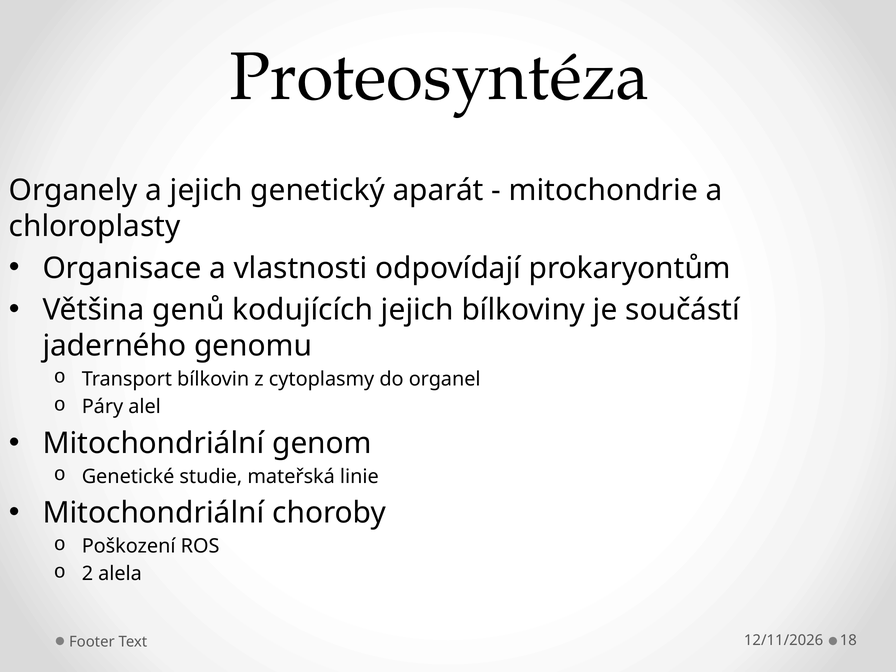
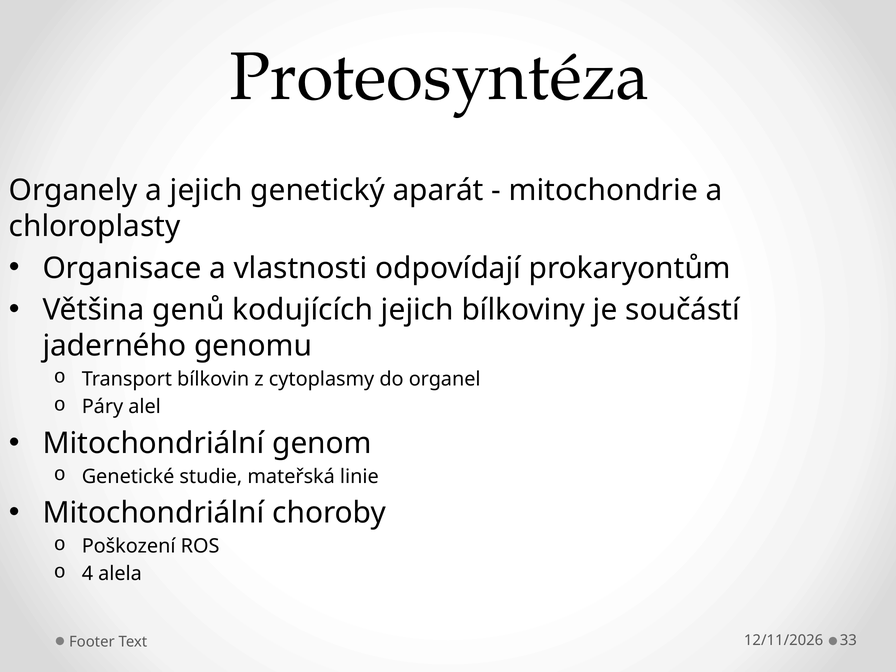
2: 2 -> 4
18: 18 -> 33
